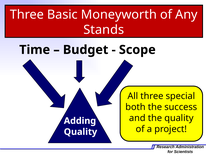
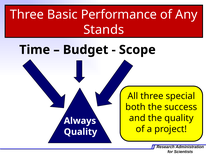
Moneyworth: Moneyworth -> Performance
Adding: Adding -> Always
